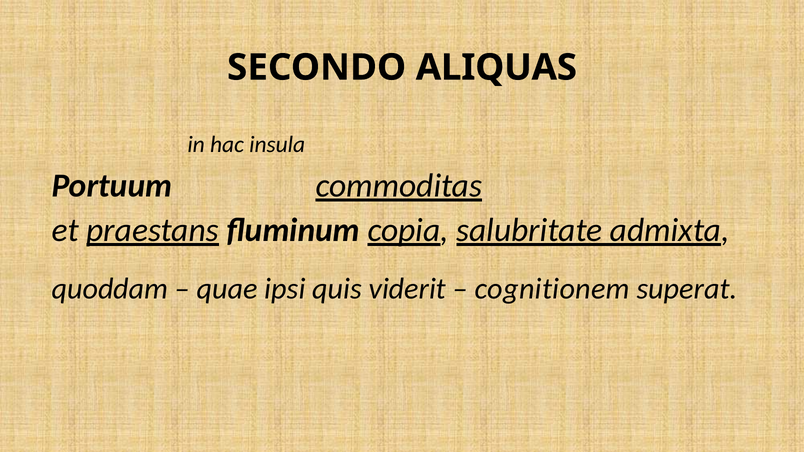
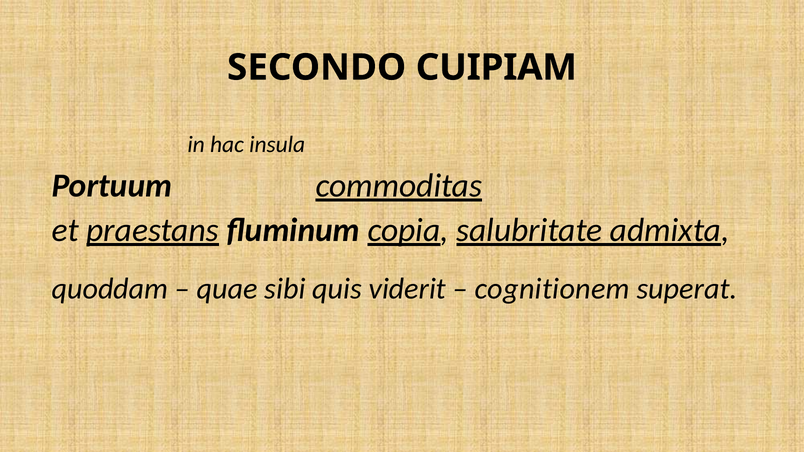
ALIQUAS: ALIQUAS -> CUIPIAM
ipsi: ipsi -> sibi
